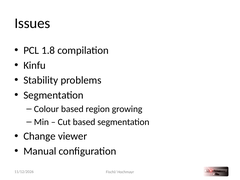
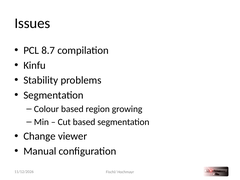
1.8: 1.8 -> 8.7
